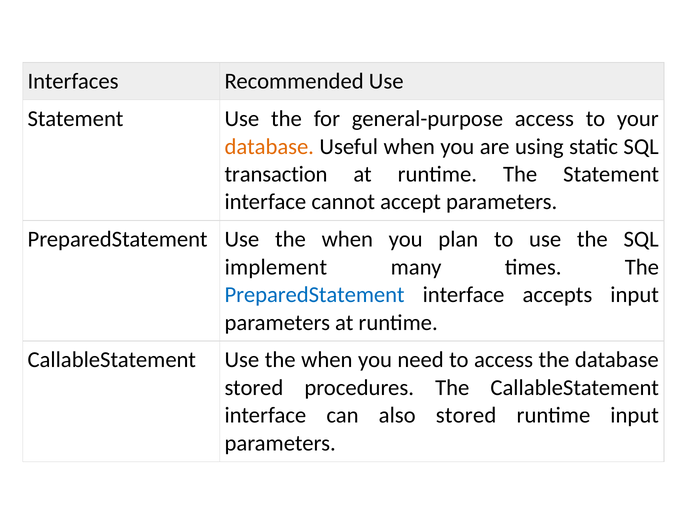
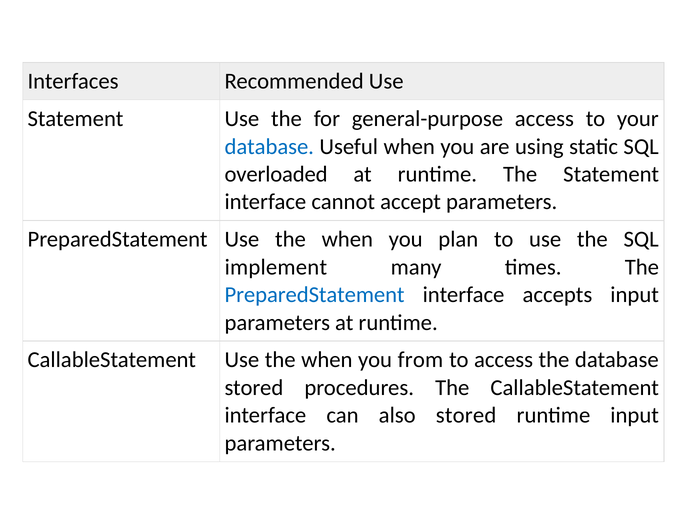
database at (269, 146) colour: orange -> blue
transaction: transaction -> overloaded
need: need -> from
